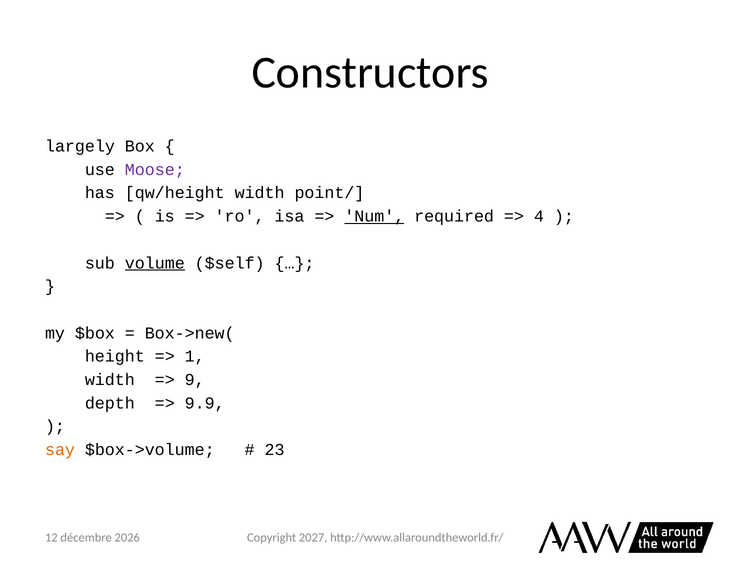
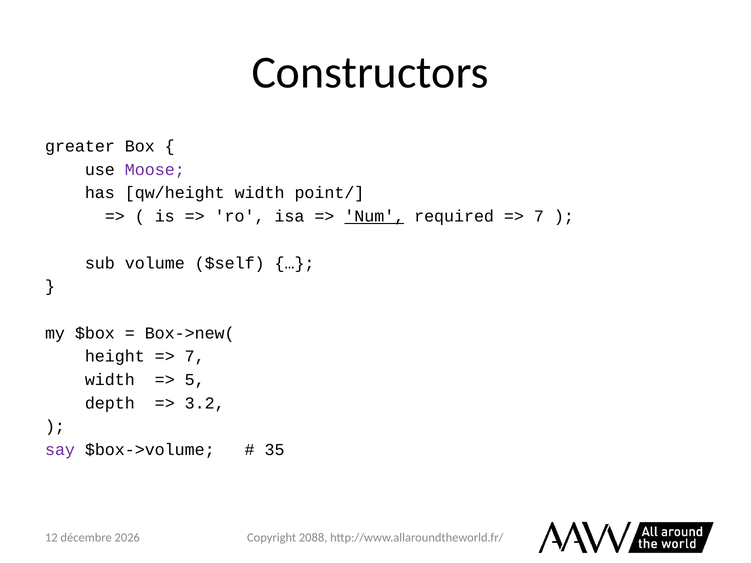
largely: largely -> greater
4 at (539, 216): 4 -> 7
volume underline: present -> none
1 at (195, 357): 1 -> 7
9: 9 -> 5
9.9: 9.9 -> 3.2
say colour: orange -> purple
23: 23 -> 35
2027: 2027 -> 2088
